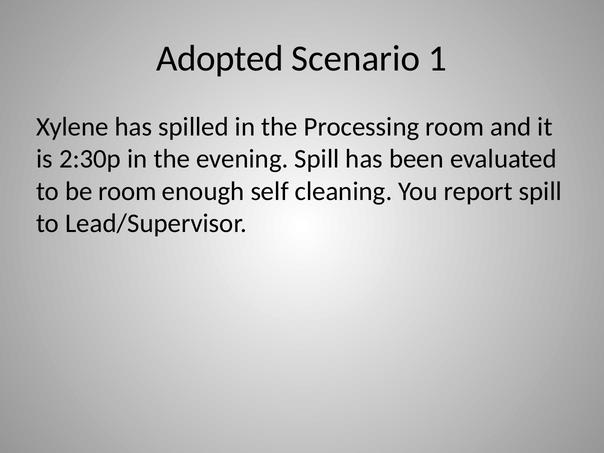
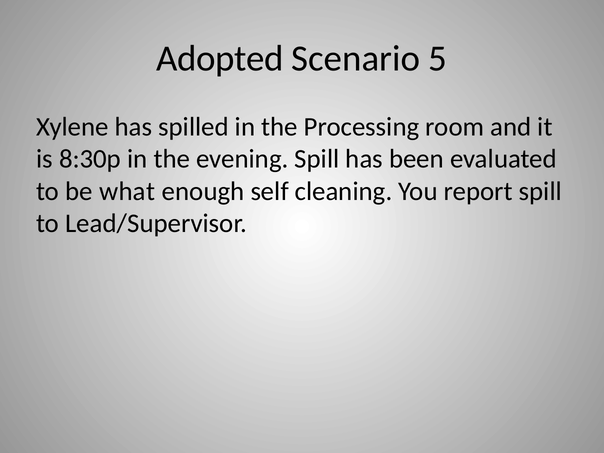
1: 1 -> 5
2:30p: 2:30p -> 8:30p
be room: room -> what
